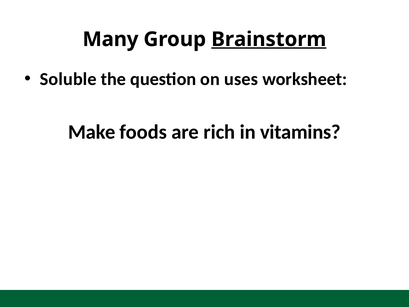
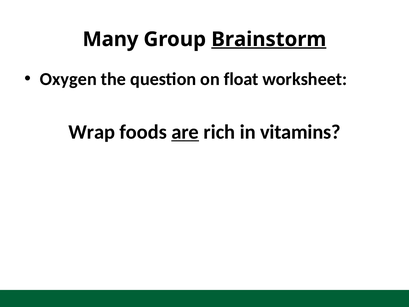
Soluble: Soluble -> Oxygen
uses: uses -> float
Make: Make -> Wrap
are underline: none -> present
